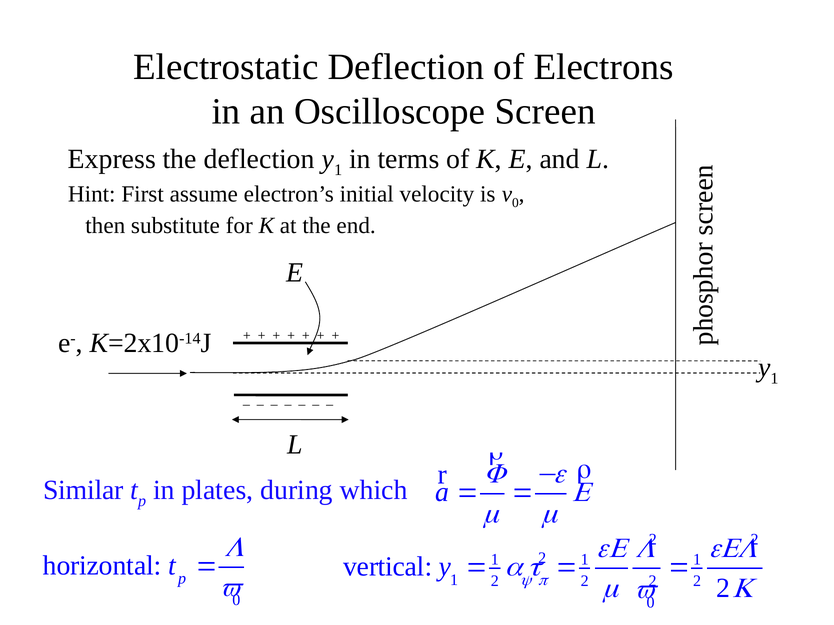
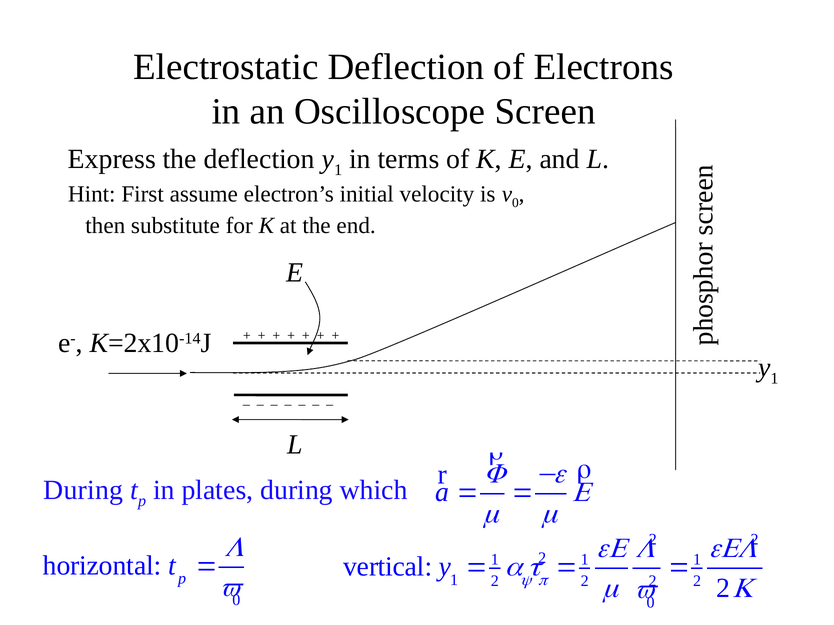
Similar at (83, 491): Similar -> During
